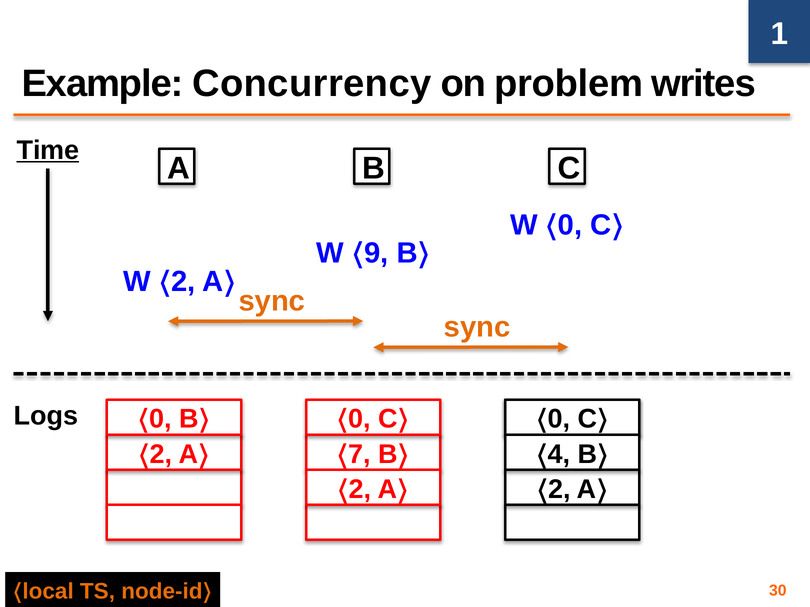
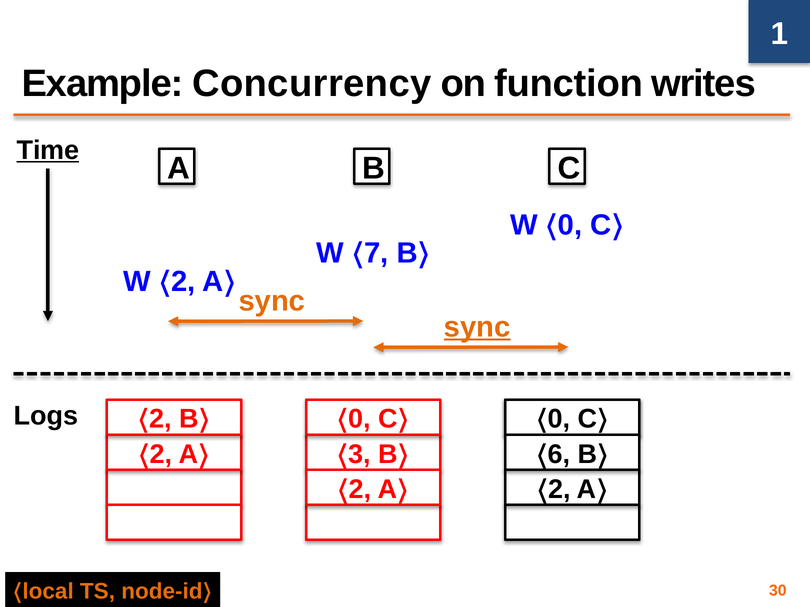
problem: problem -> function
9: 9 -> 7
sync at (477, 327) underline: none -> present
0 at (161, 419): 0 -> 2
7: 7 -> 3
4: 4 -> 6
